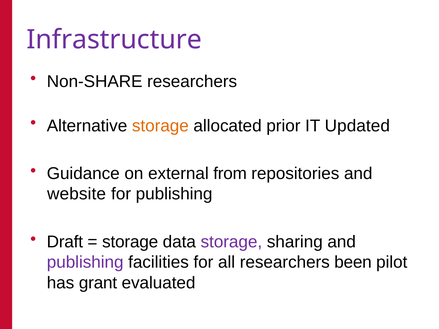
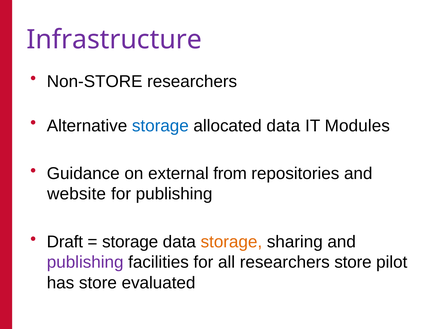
Non-SHARE: Non-SHARE -> Non-STORE
storage at (160, 126) colour: orange -> blue
allocated prior: prior -> data
Updated: Updated -> Modules
storage at (231, 242) colour: purple -> orange
researchers been: been -> store
has grant: grant -> store
